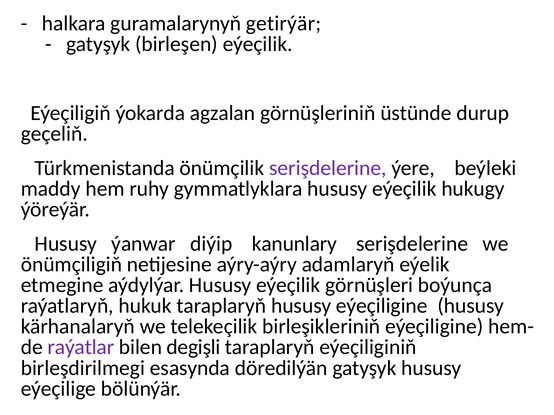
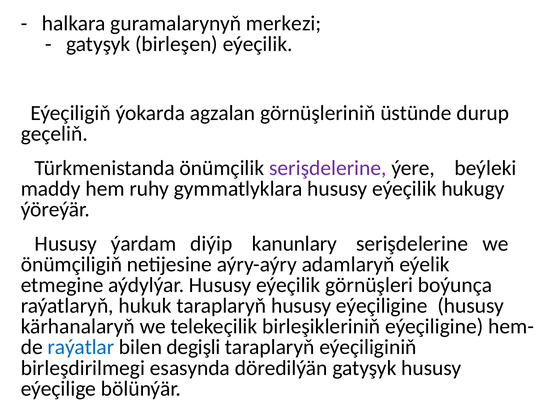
getirýär: getirýär -> merkezi
ýanwar: ýanwar -> ýardam
raýatlar colour: purple -> blue
